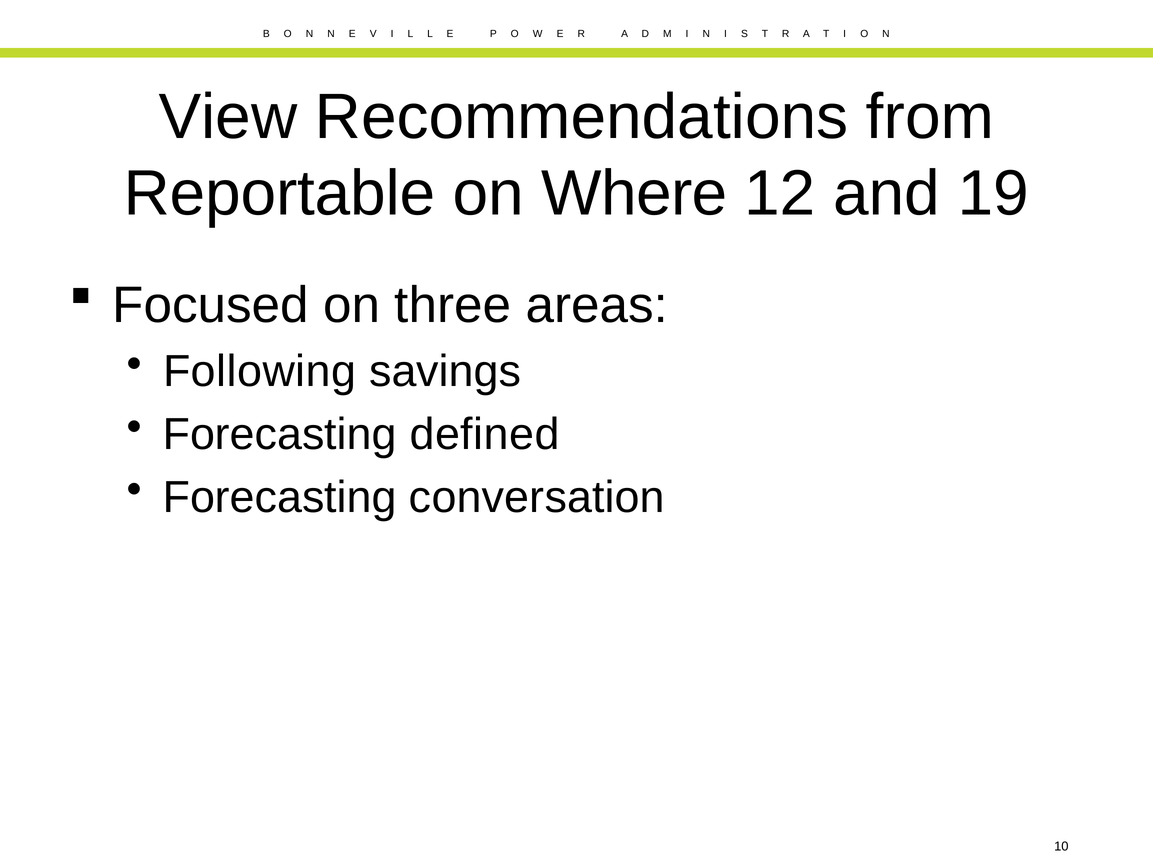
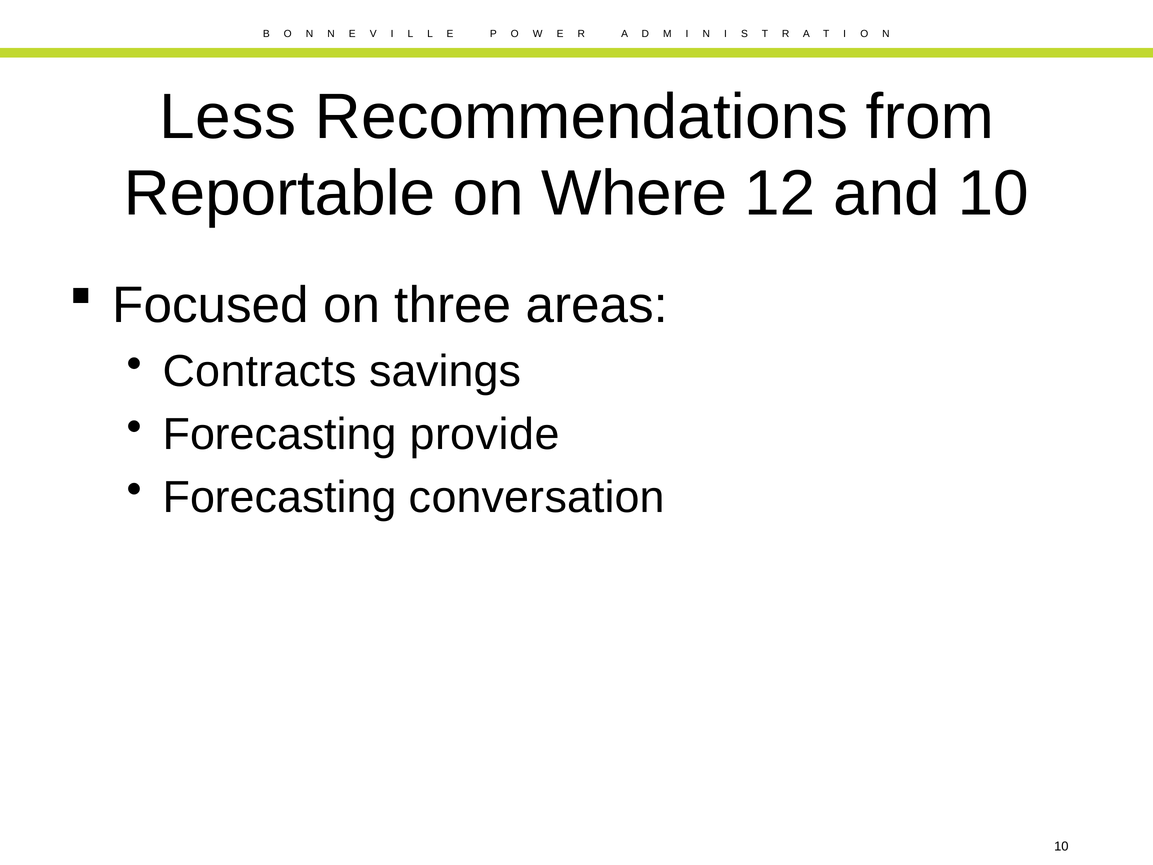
View: View -> Less
and 19: 19 -> 10
Following: Following -> Contracts
defined: defined -> provide
